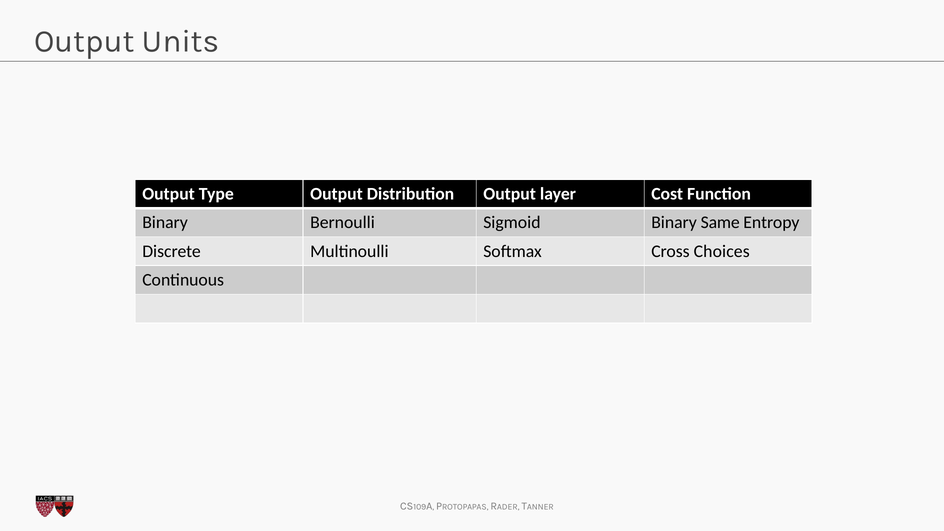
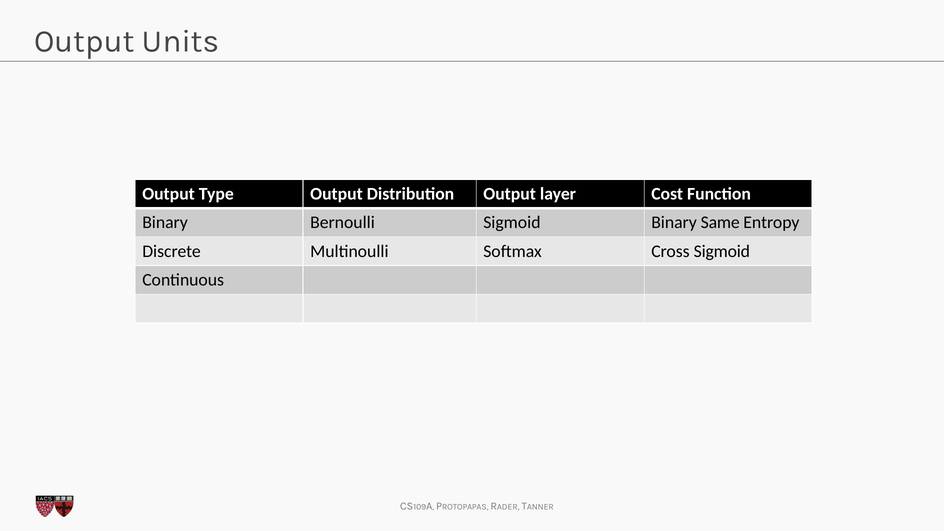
Cross Choices: Choices -> Sigmoid
